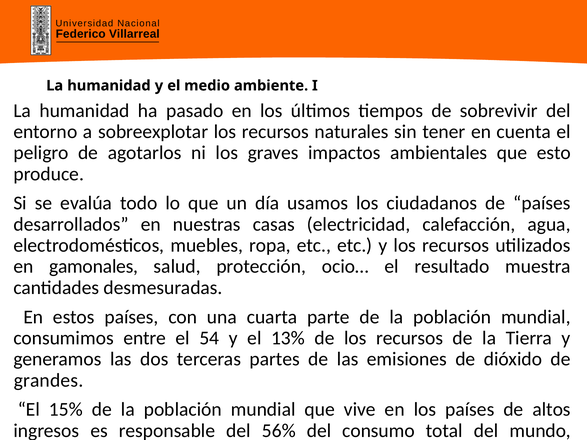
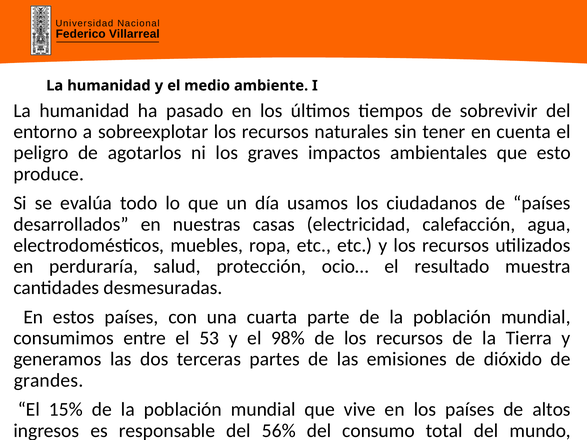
gamonales: gamonales -> perduraría
54: 54 -> 53
13%: 13% -> 98%
